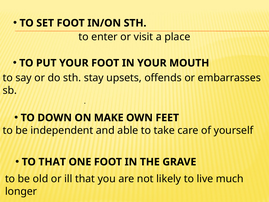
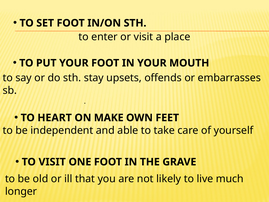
DOWN: DOWN -> HEART
TO THAT: THAT -> VISIT
